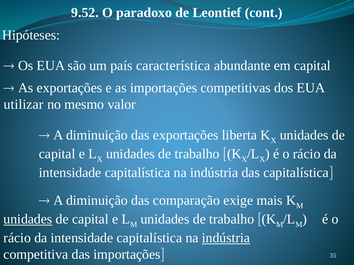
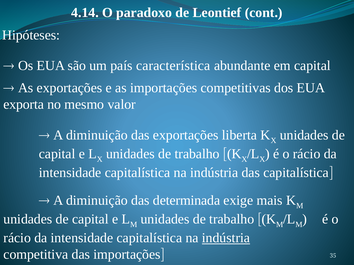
9.52: 9.52 -> 4.14
utilizar: utilizar -> exporta
comparação: comparação -> determinada
unidades at (28, 220) underline: present -> none
